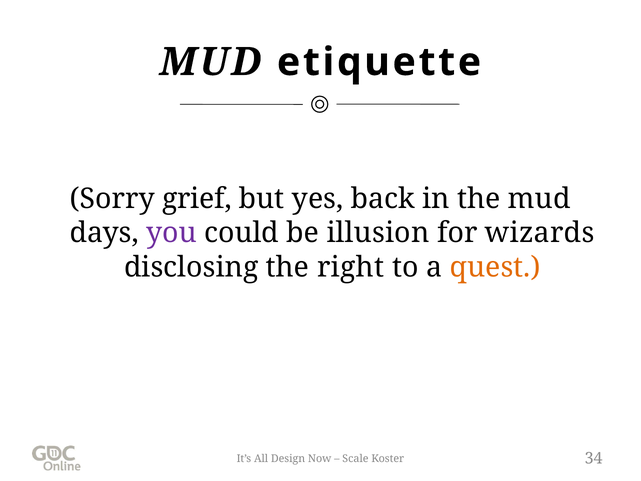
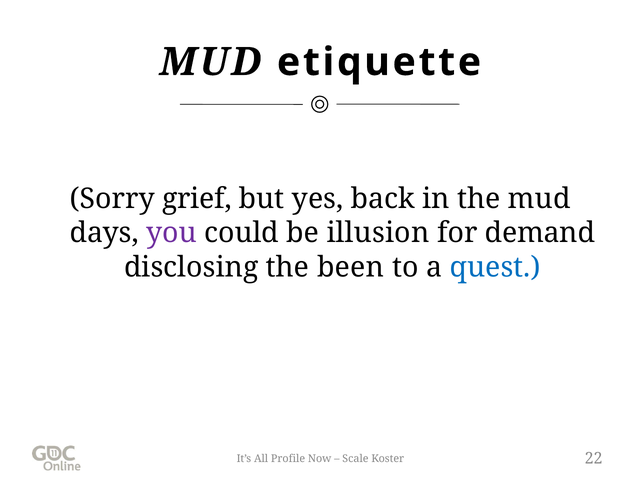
wizards: wizards -> demand
right: right -> been
quest colour: orange -> blue
Design: Design -> Profile
34: 34 -> 22
